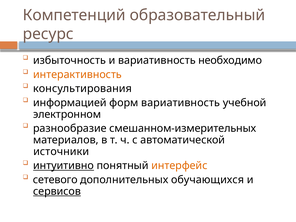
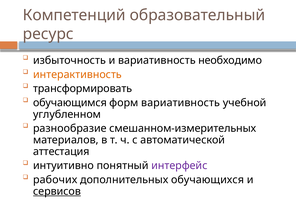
консультирования: консультирования -> трансформировать
информацией: информацией -> обучающимся
электронном: электронном -> углубленном
источники: источники -> аттестация
интуитивно underline: present -> none
интерфейс colour: orange -> purple
сетевого: сетевого -> рабочих
